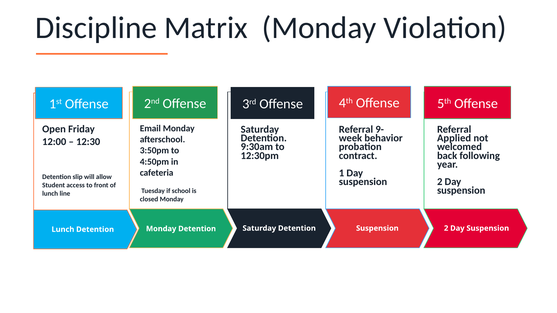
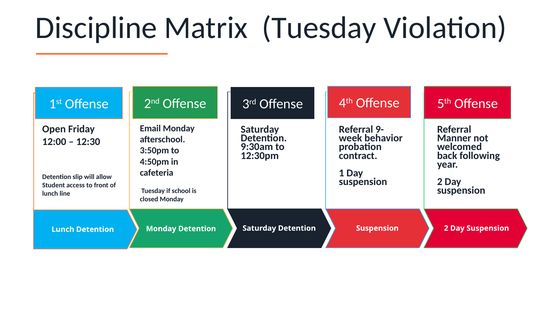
Matrix Monday: Monday -> Tuesday
Applied: Applied -> Manner
